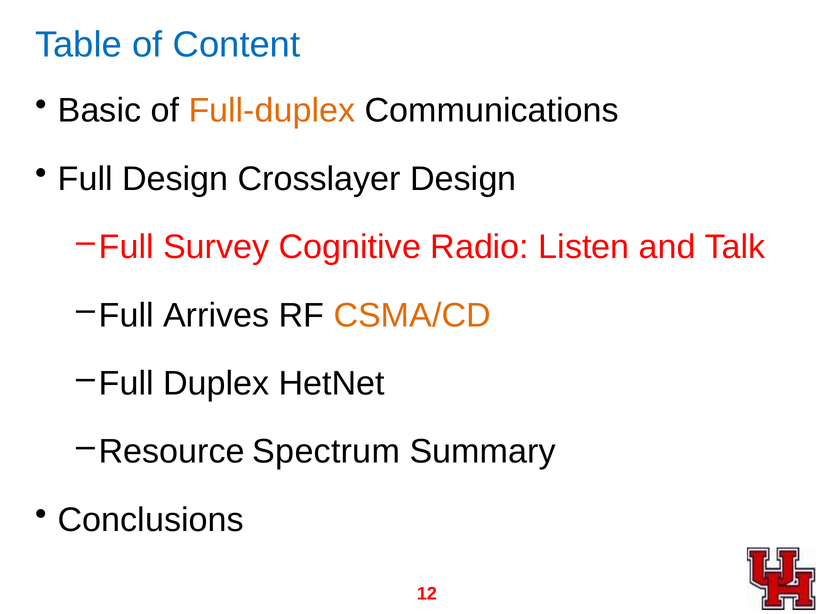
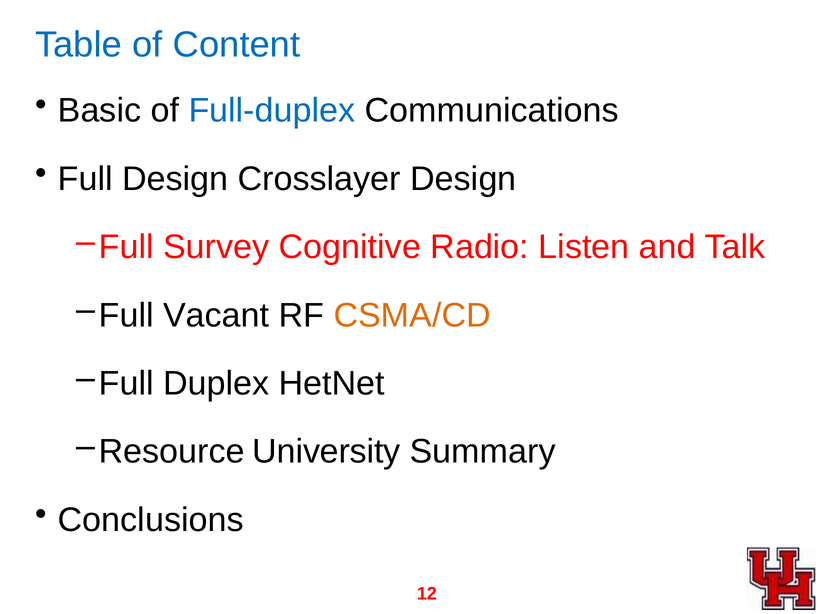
Full-duplex colour: orange -> blue
Arrives: Arrives -> Vacant
Spectrum: Spectrum -> University
